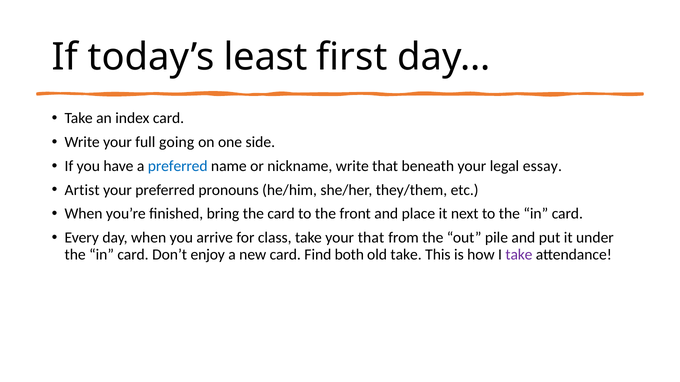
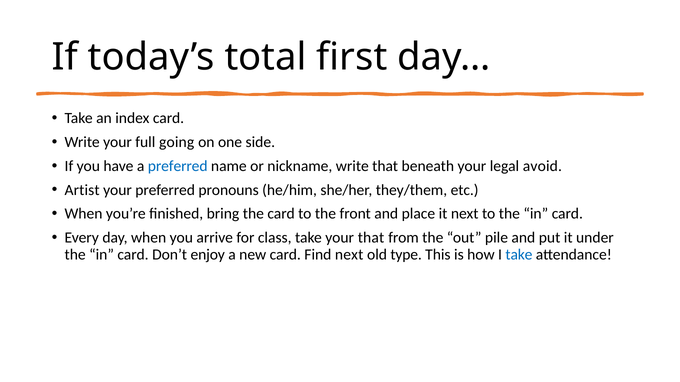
least: least -> total
essay: essay -> avoid
Find both: both -> next
old take: take -> type
take at (519, 255) colour: purple -> blue
